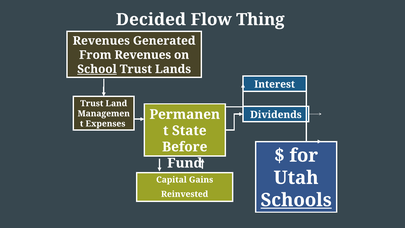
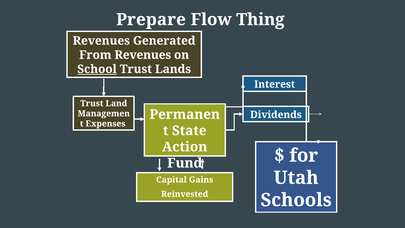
Decided: Decided -> Prepare
Before: Before -> Action
Schools underline: present -> none
